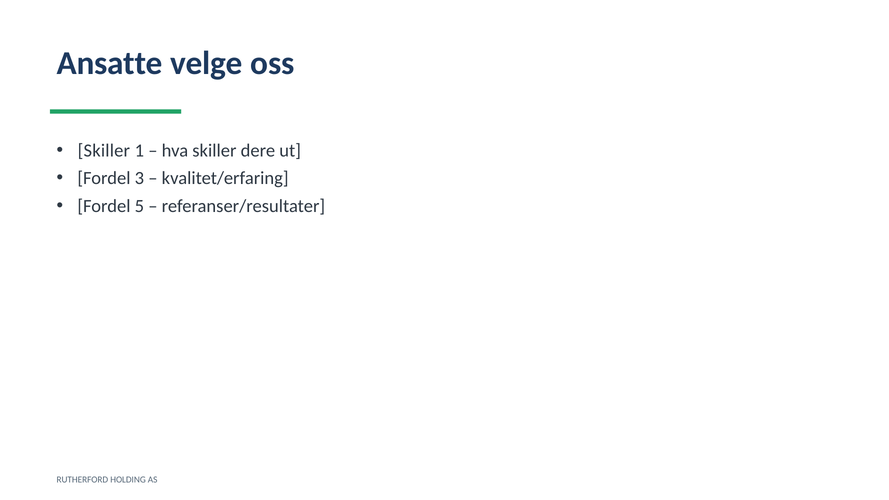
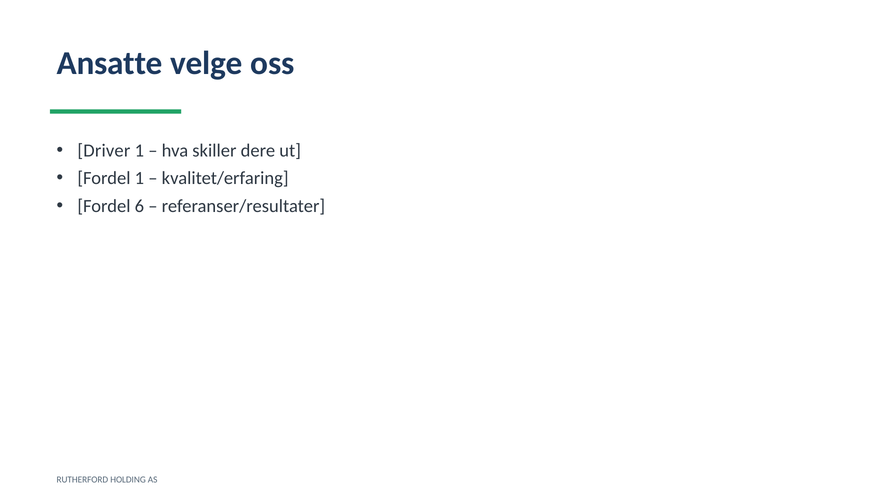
Skiller at (104, 151): Skiller -> Driver
Fordel 3: 3 -> 1
5: 5 -> 6
